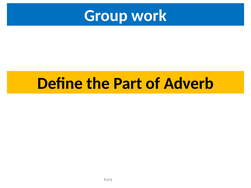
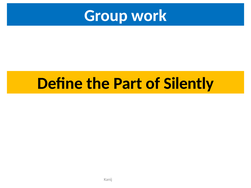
Adverb: Adverb -> Silently
